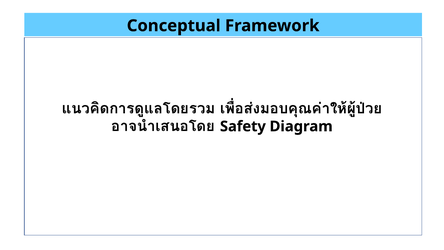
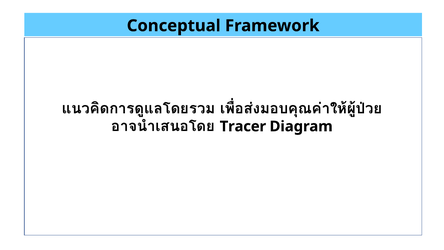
Safety: Safety -> Tracer
